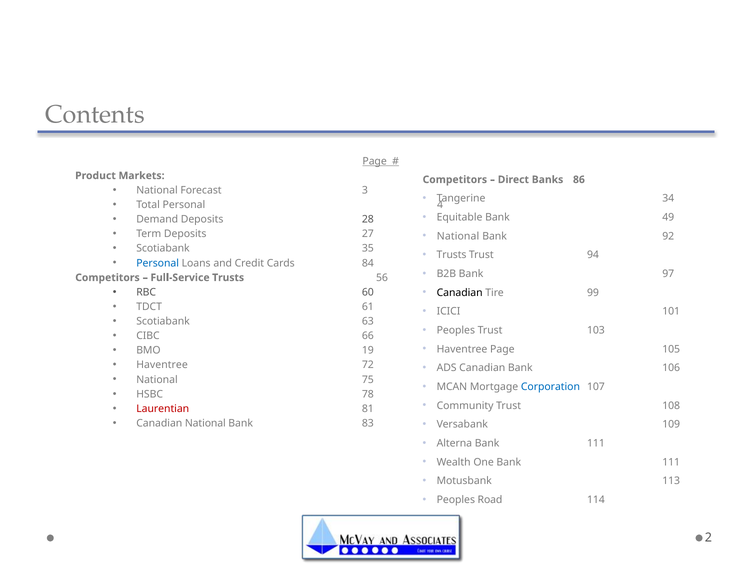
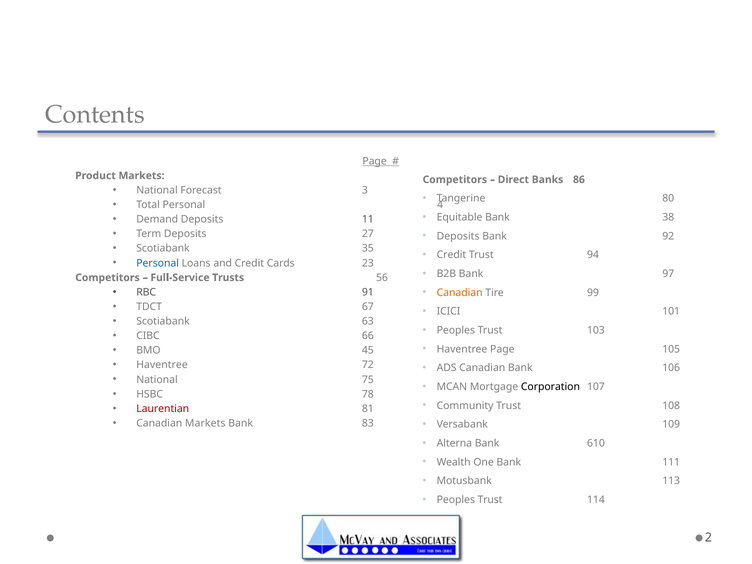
34: 34 -> 80
49: 49 -> 38
28: 28 -> 11
National at (458, 236): National -> Deposits
Trusts at (452, 255): Trusts -> Credit
84: 84 -> 23
60: 60 -> 91
Canadian at (460, 293) colour: black -> orange
61: 61 -> 67
19: 19 -> 45
Corporation colour: blue -> black
Canadian National: National -> Markets
Alterna Bank 111: 111 -> 610
Road at (490, 500): Road -> Trust
